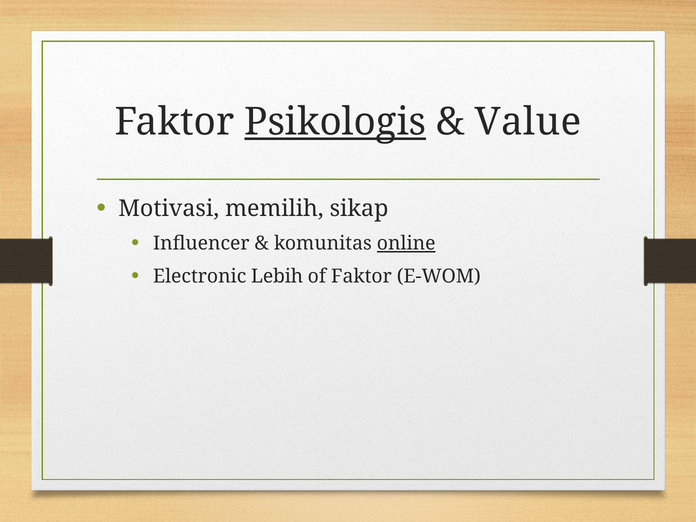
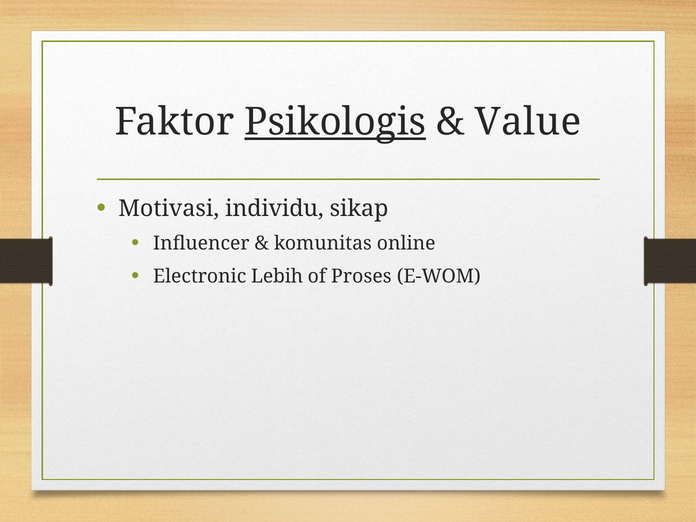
memilih: memilih -> individu
online underline: present -> none
of Faktor: Faktor -> Proses
